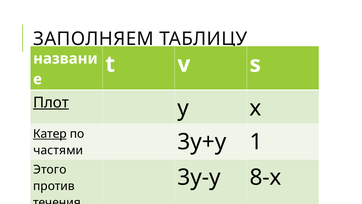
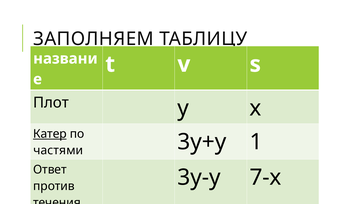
Плот underline: present -> none
Этого: Этого -> Ответ
8-х: 8-х -> 7-х
